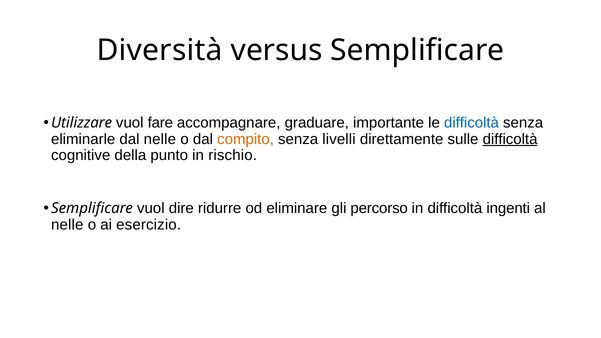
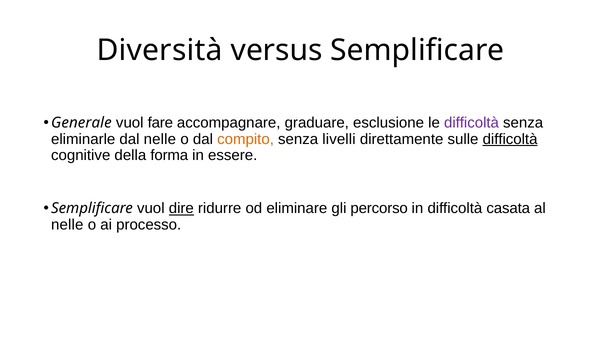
Utilizzare: Utilizzare -> Generale
importante: importante -> esclusione
difficoltà at (472, 123) colour: blue -> purple
punto: punto -> forma
rischio: rischio -> essere
dire underline: none -> present
ingenti: ingenti -> casata
esercizio: esercizio -> processo
